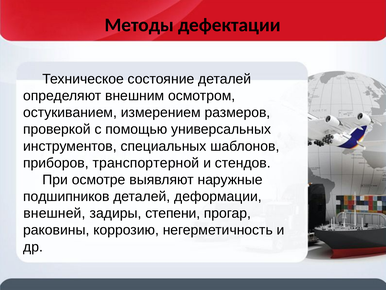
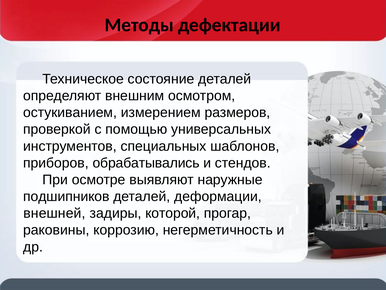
транспортерной: транспортерной -> обрабатывались
степени: степени -> которой
